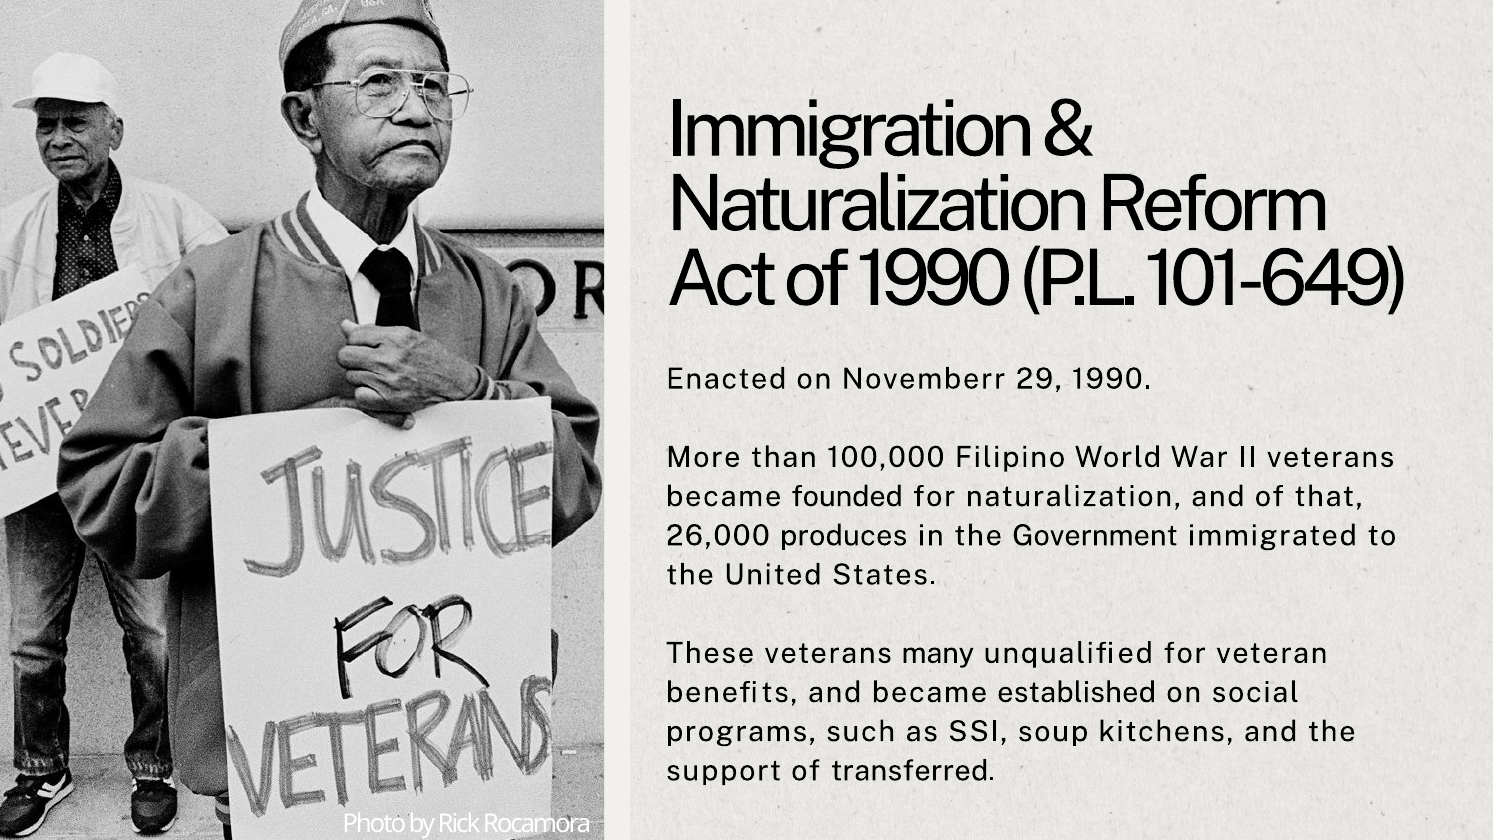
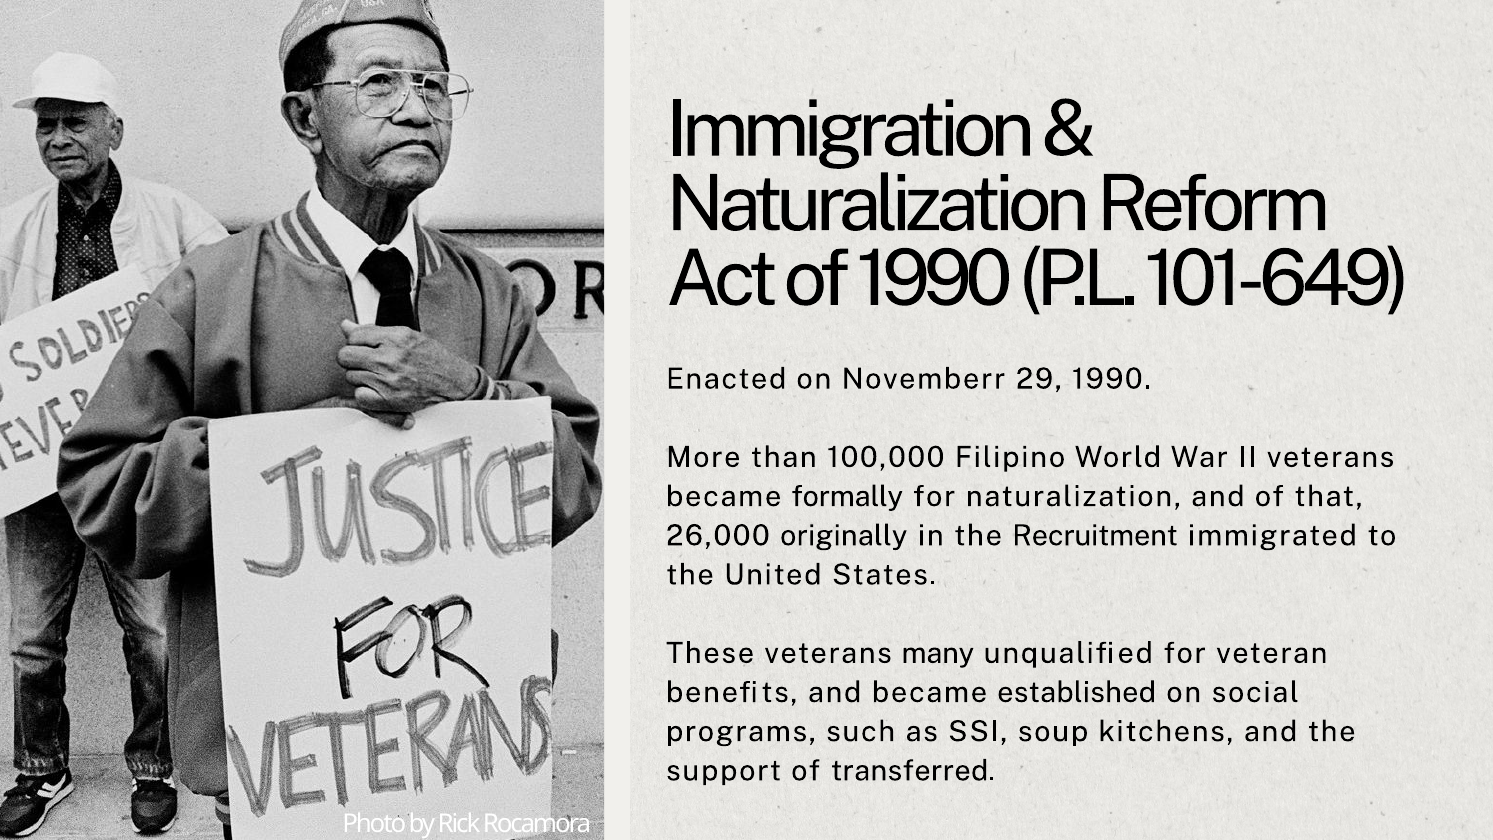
founded: founded -> formally
produces: produces -> originally
Government: Government -> Recruitment
